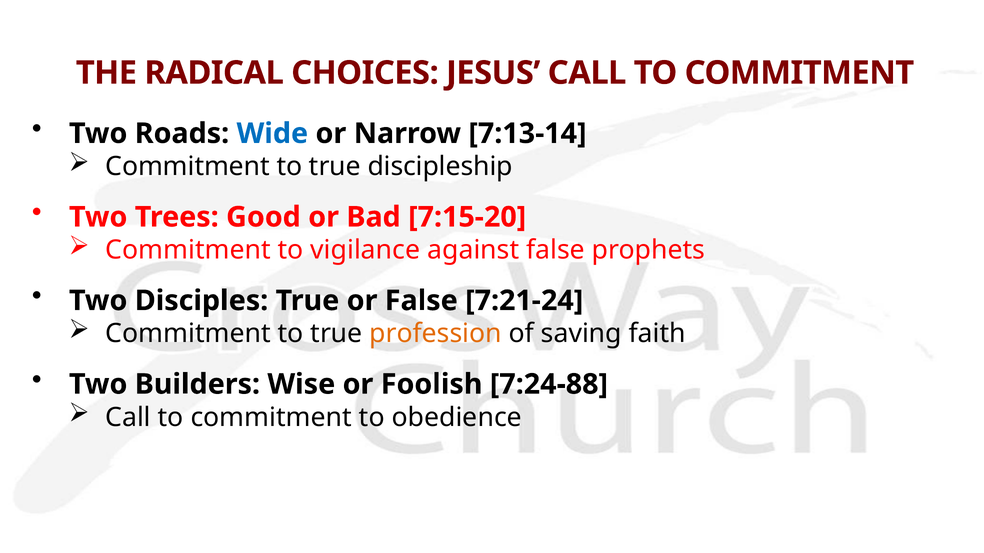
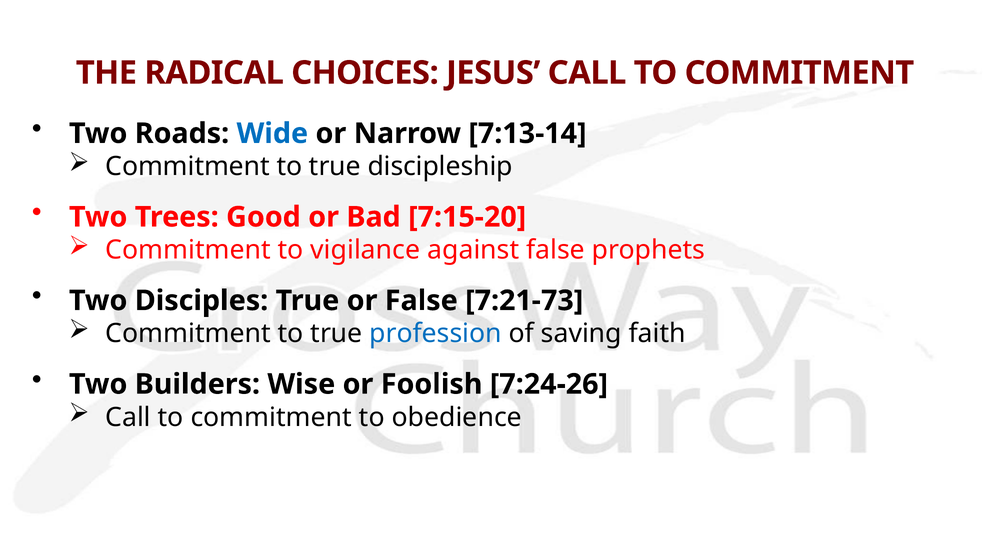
7:21-24: 7:21-24 -> 7:21-73
profession colour: orange -> blue
7:24-88: 7:24-88 -> 7:24-26
